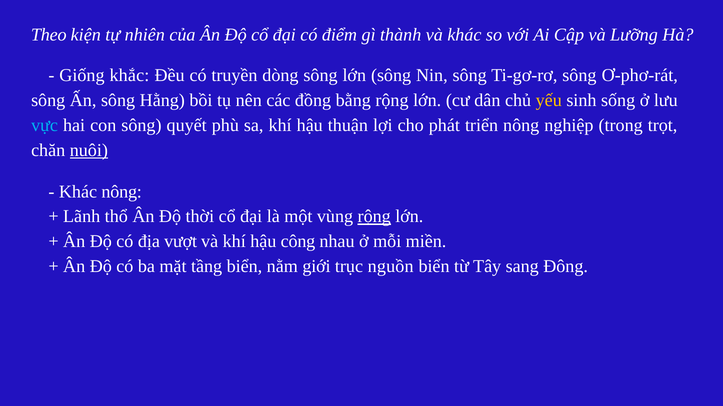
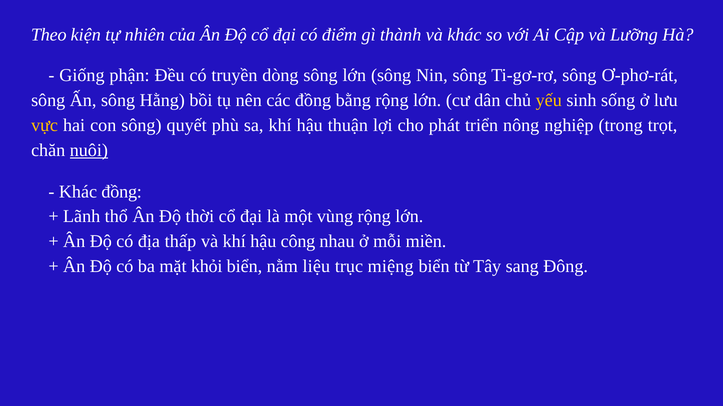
khắc: khắc -> phận
vực colour: light blue -> yellow
Khác nông: nông -> đồng
rộng at (374, 217) underline: present -> none
vượt: vượt -> thấp
tầng: tầng -> khỏi
giới: giới -> liệu
nguồn: nguồn -> miệng
